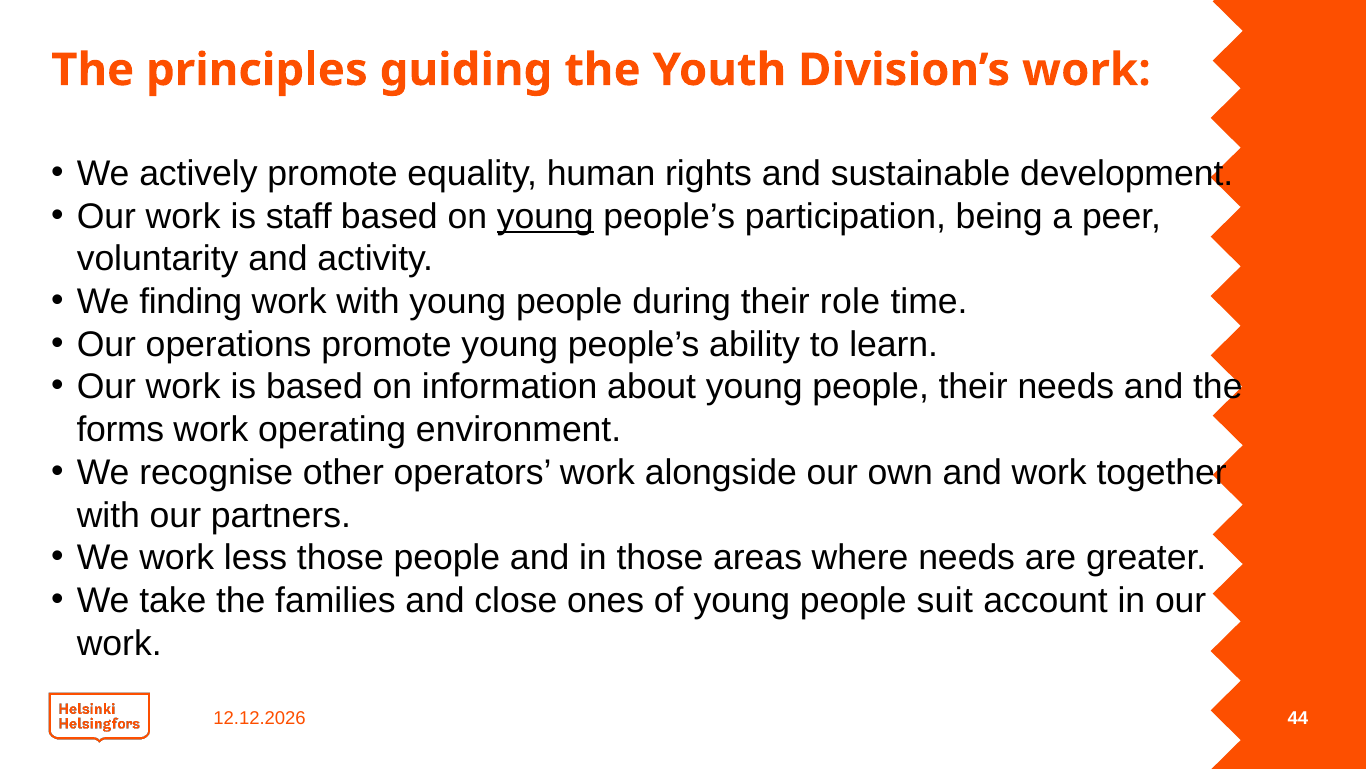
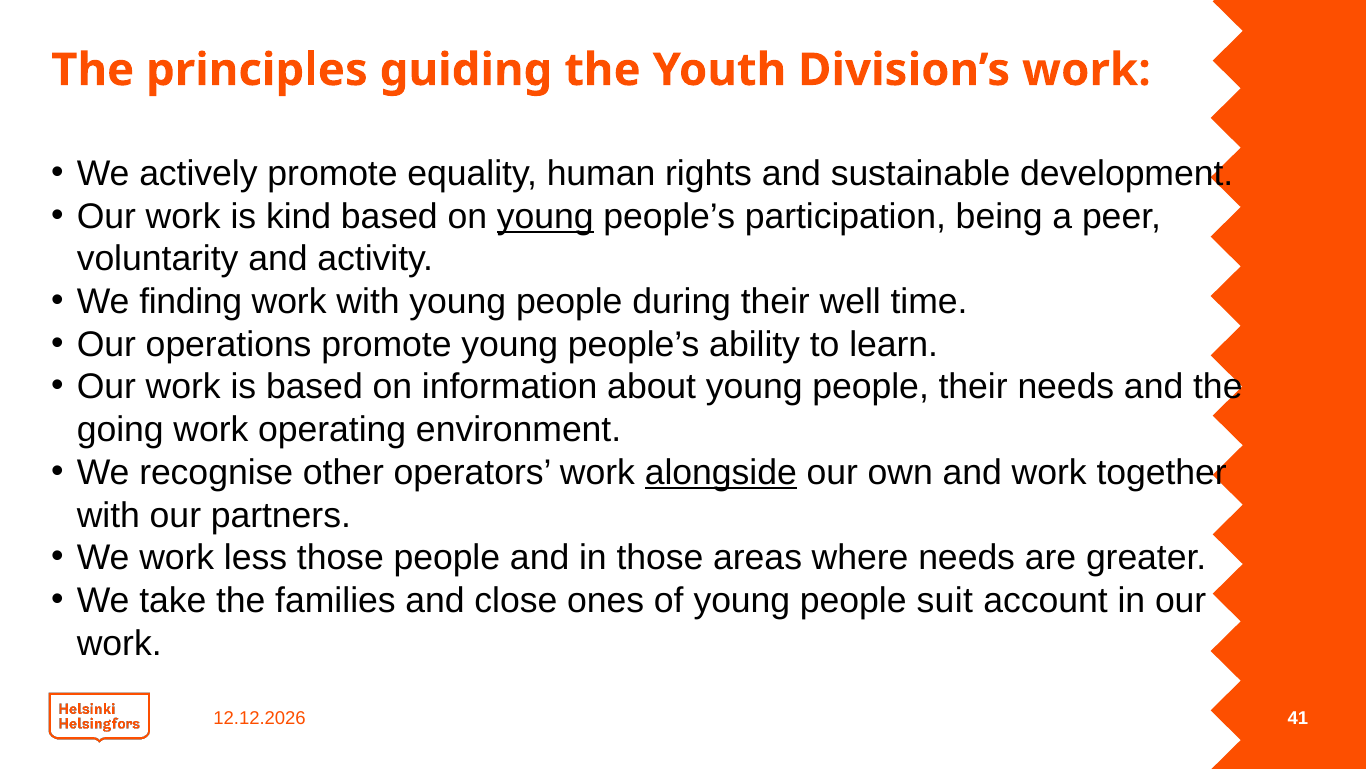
staff: staff -> kind
role: role -> well
forms: forms -> going
alongside underline: none -> present
44: 44 -> 41
